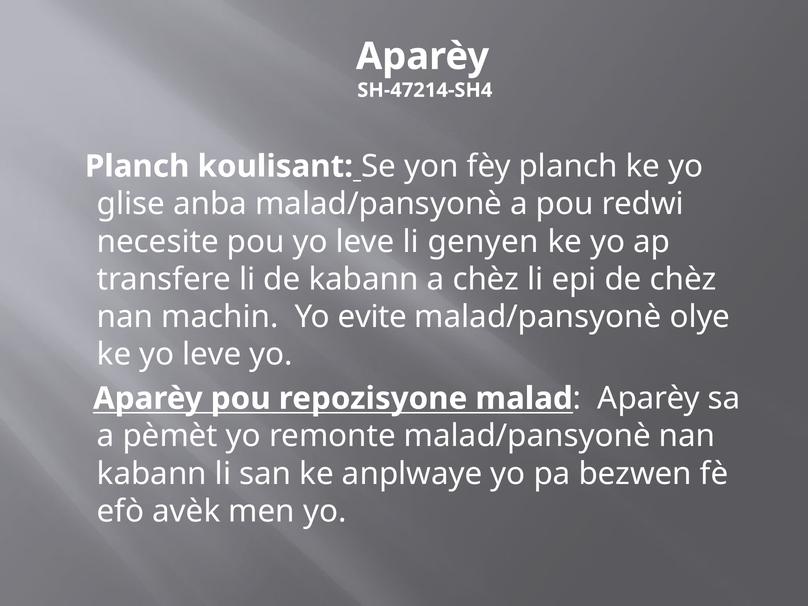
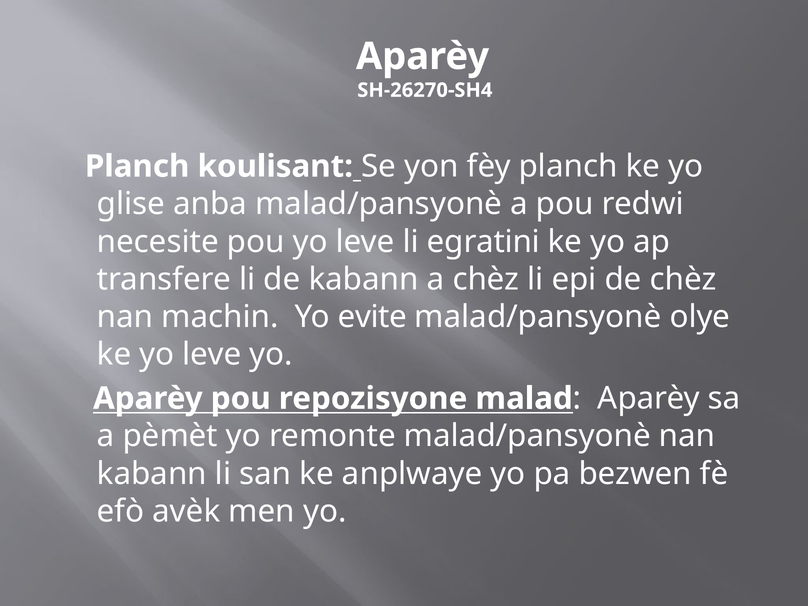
SH-47214-SH4: SH-47214-SH4 -> SH-26270-SH4
genyen: genyen -> egratini
